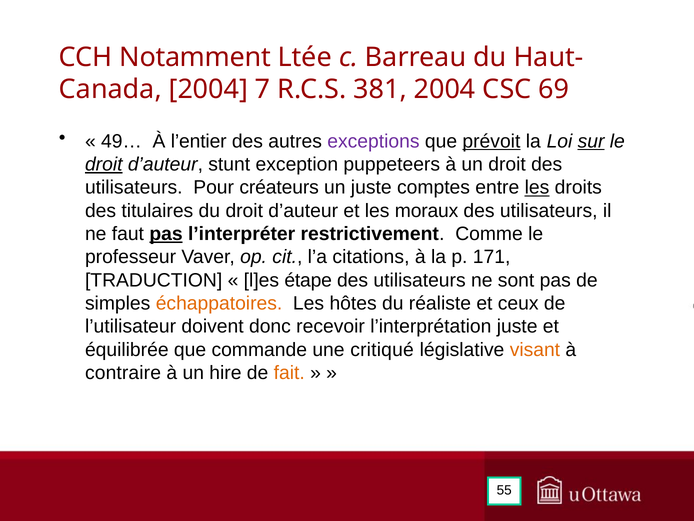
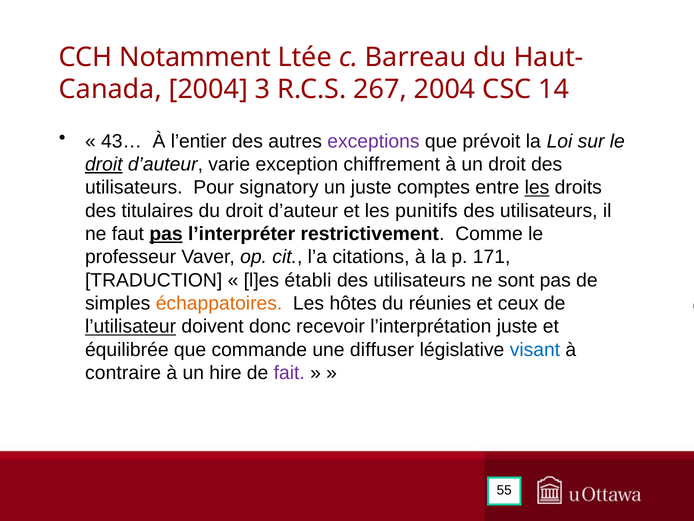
7: 7 -> 3
381: 381 -> 267
69: 69 -> 14
49…: 49… -> 43…
prévoit underline: present -> none
sur underline: present -> none
stunt: stunt -> varie
puppeteers: puppeteers -> chiffrement
créateurs: créateurs -> signatory
moraux: moraux -> punitifs
étape: étape -> établi
réaliste: réaliste -> réunies
l’utilisateur underline: none -> present
critiqué: critiqué -> diffuser
visant colour: orange -> blue
fait colour: orange -> purple
